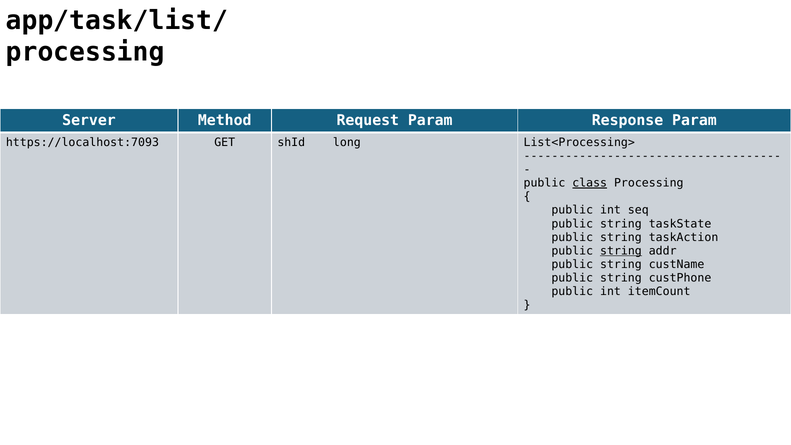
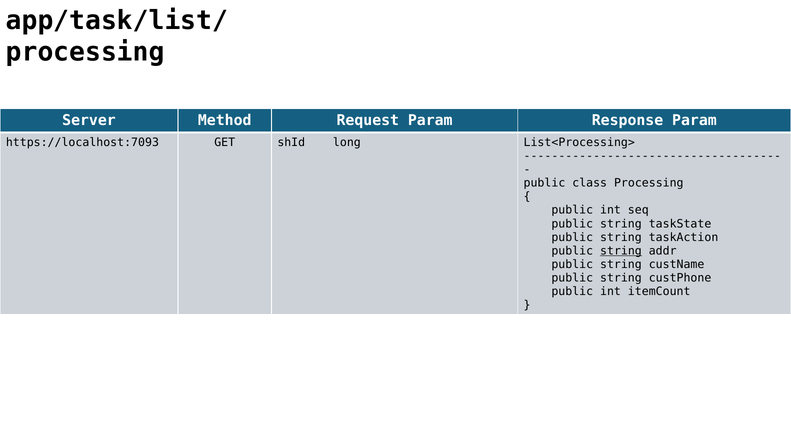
class underline: present -> none
